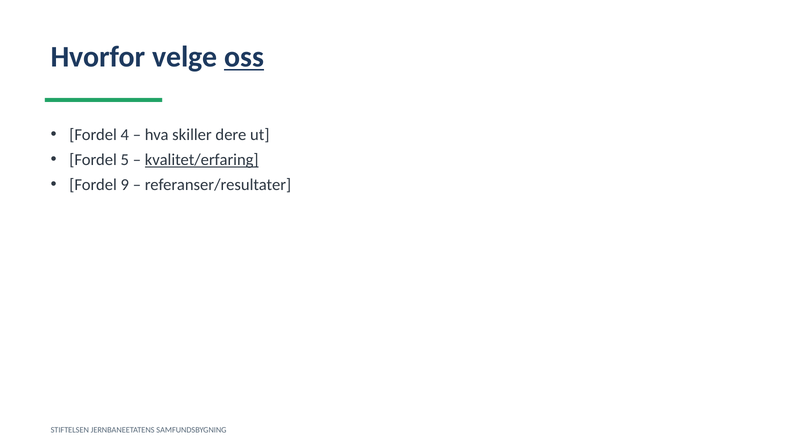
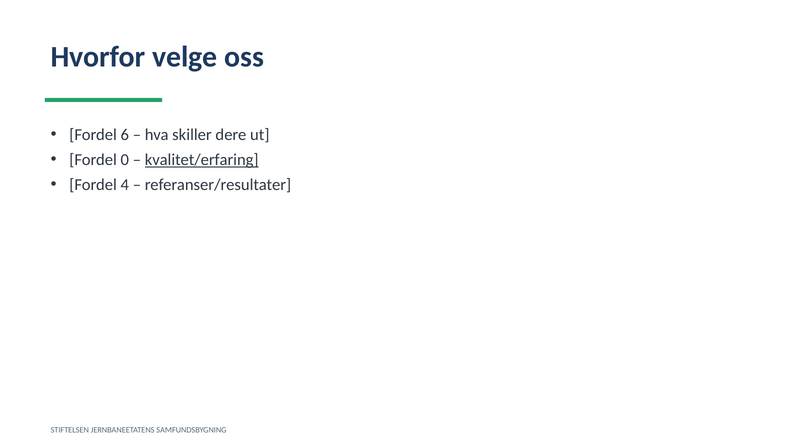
oss underline: present -> none
4: 4 -> 6
5: 5 -> 0
9: 9 -> 4
